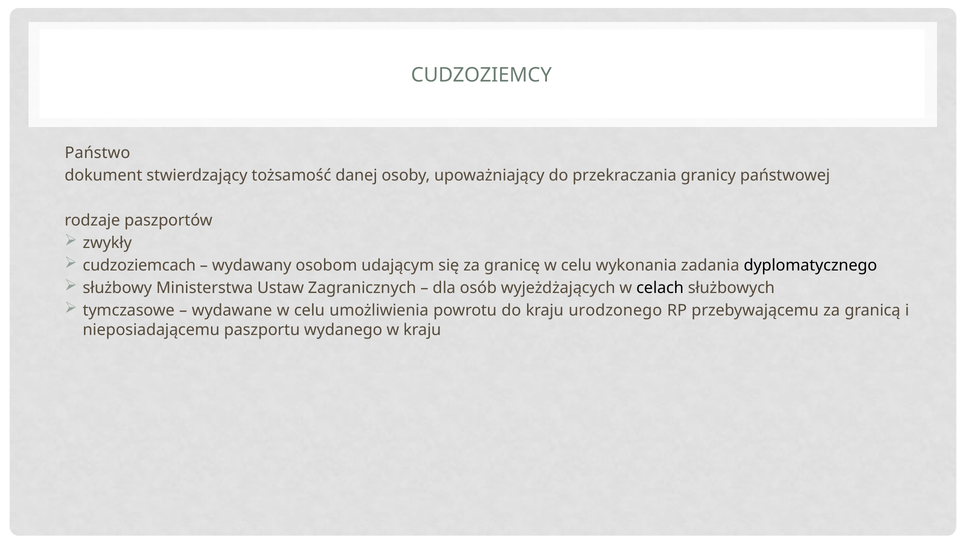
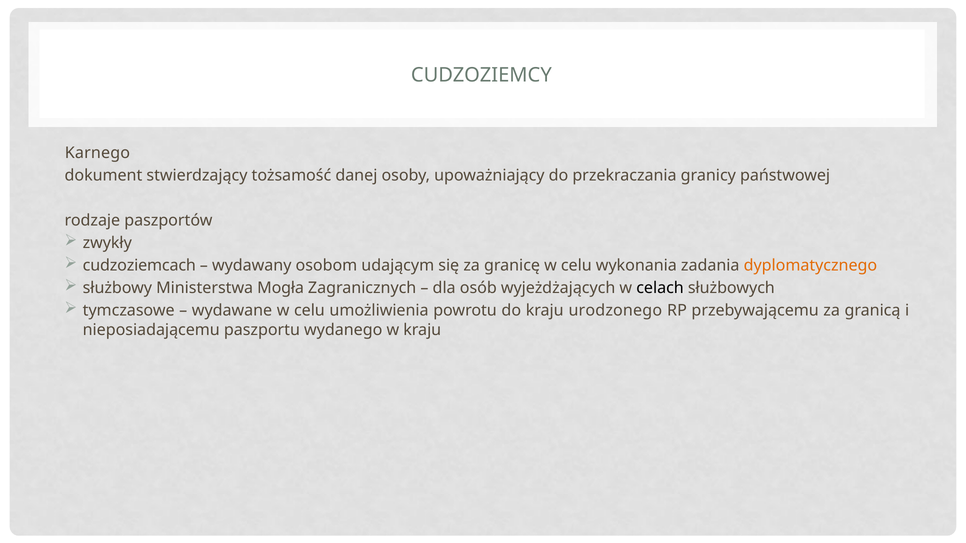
Państwo: Państwo -> Karnego
dyplomatycznego colour: black -> orange
Ustaw: Ustaw -> Mogła
